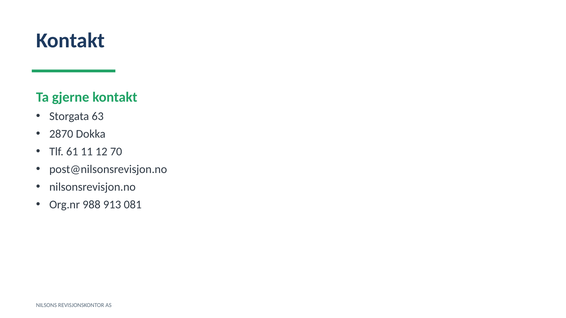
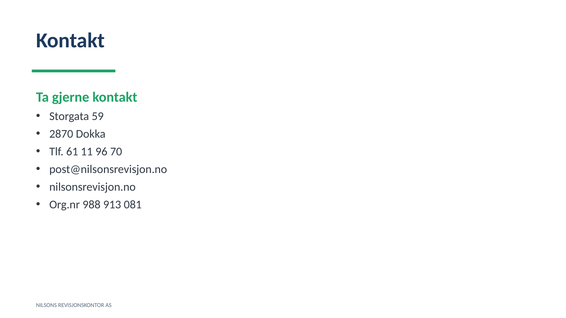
63: 63 -> 59
12: 12 -> 96
